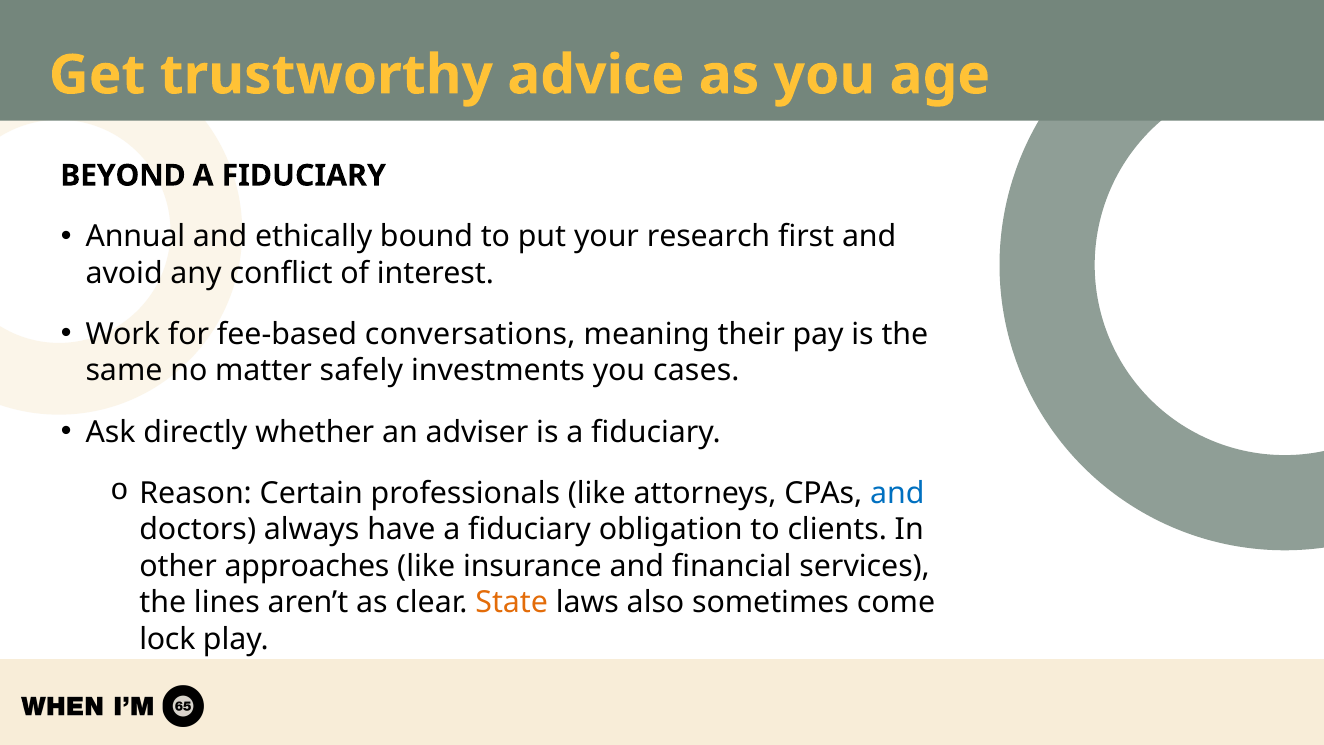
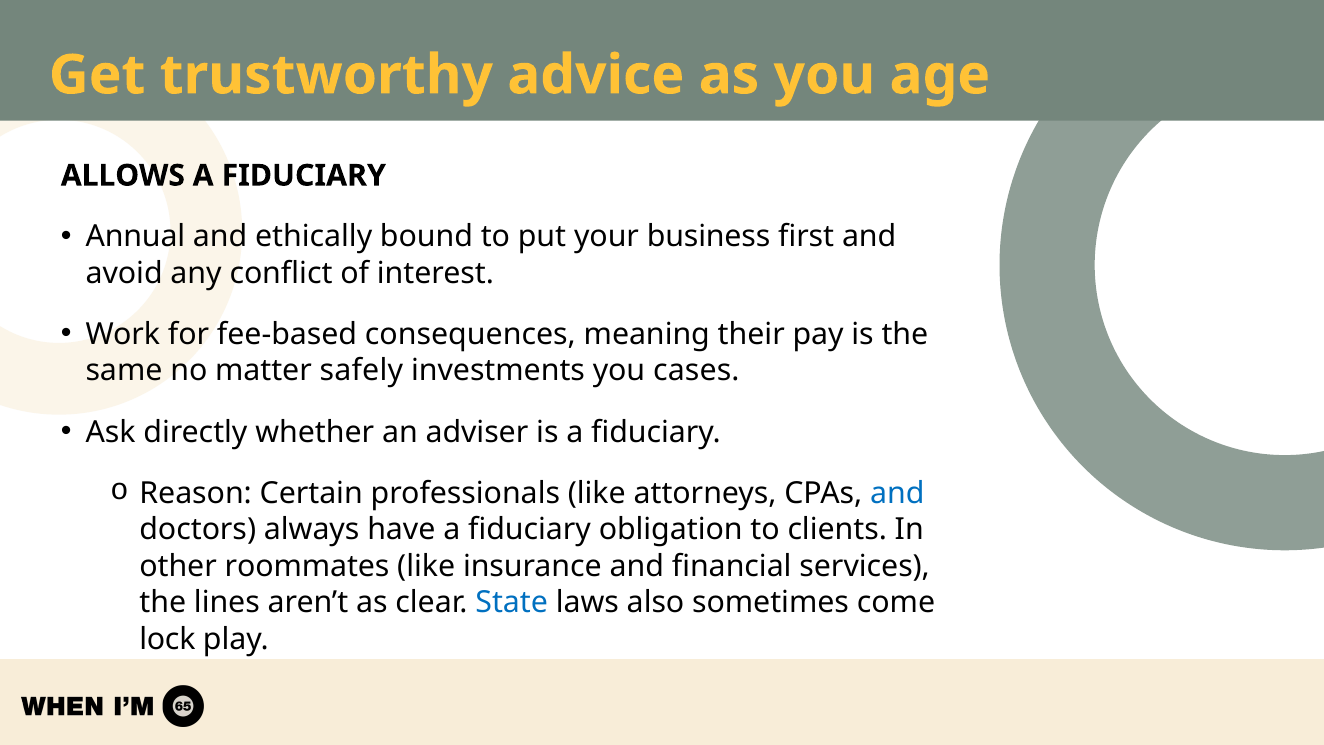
BEYOND: BEYOND -> ALLOWS
research: research -> business
conversations: conversations -> consequences
approaches: approaches -> roommates
State colour: orange -> blue
